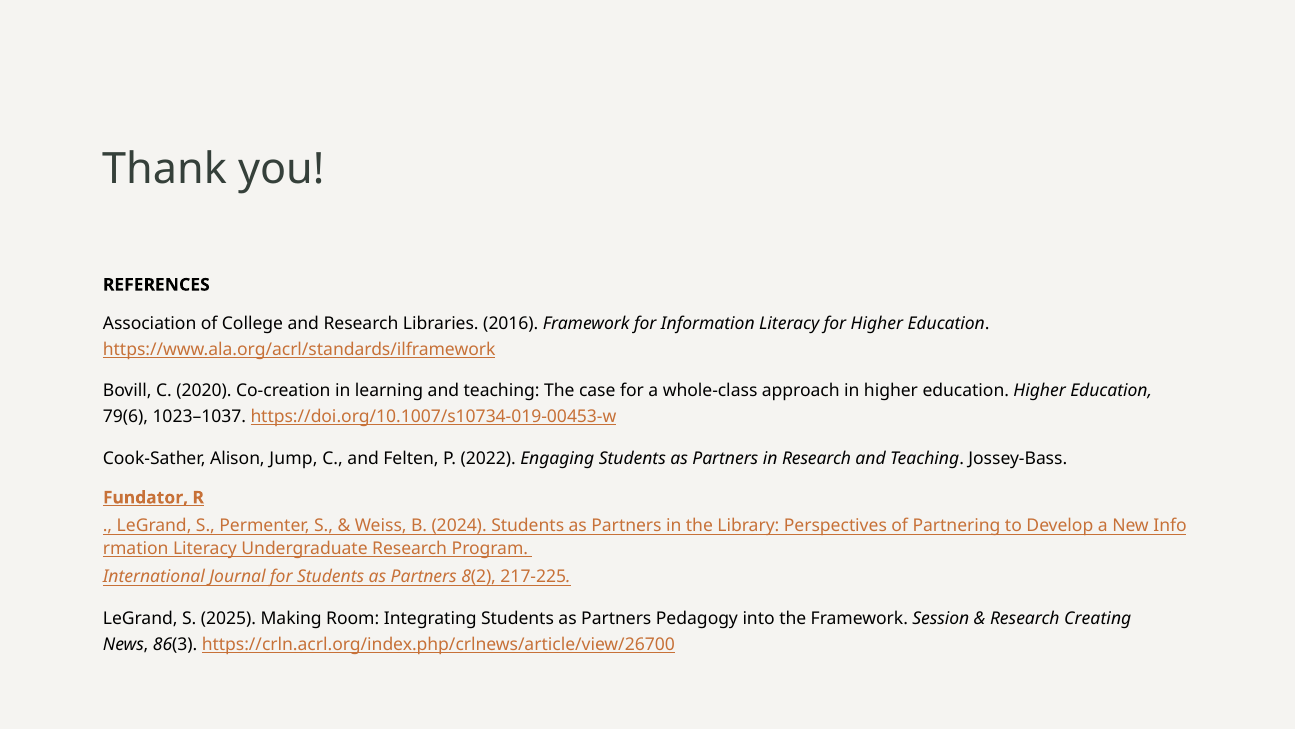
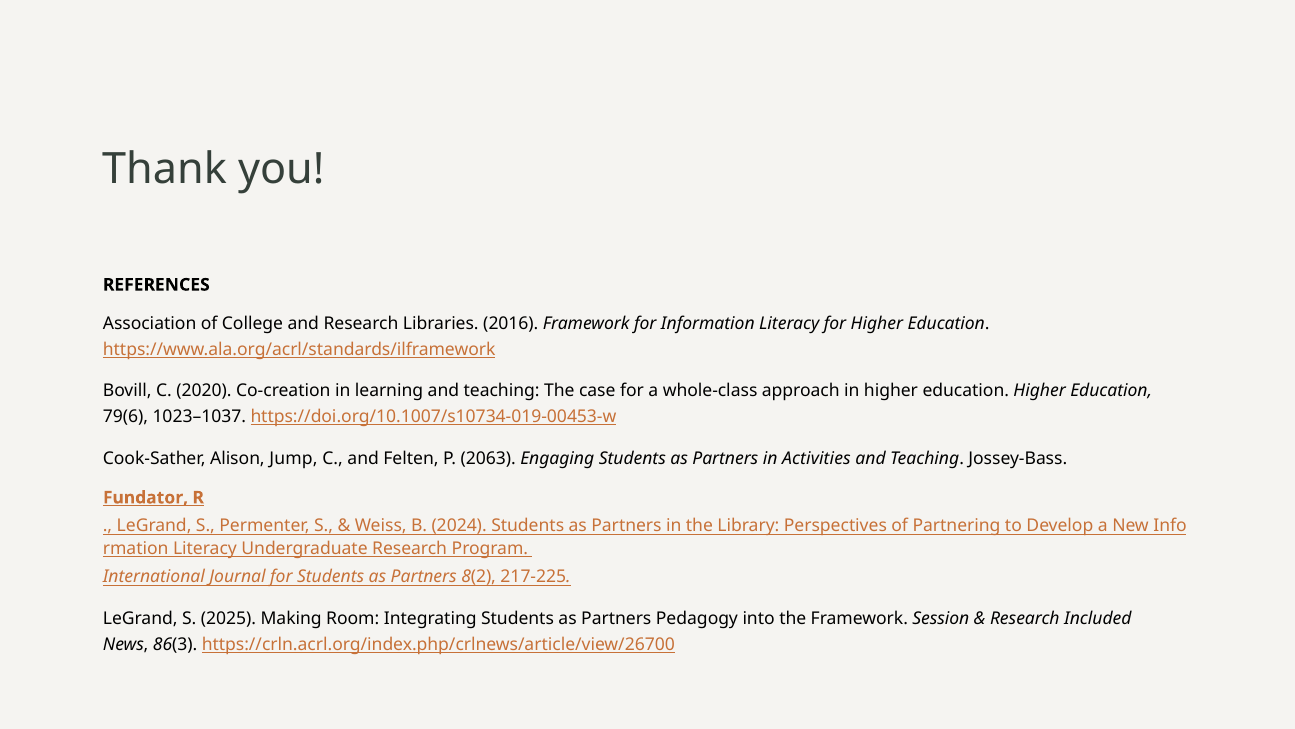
2022: 2022 -> 2063
in Research: Research -> Activities
Creating: Creating -> Included
